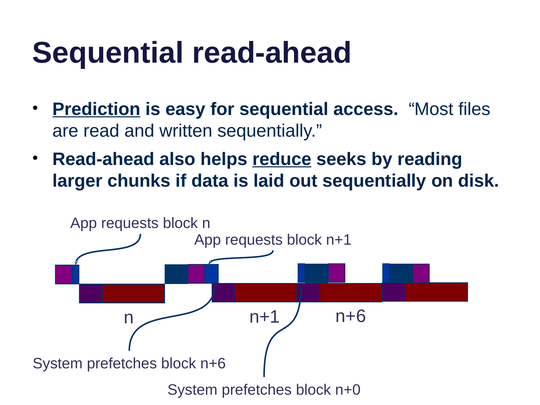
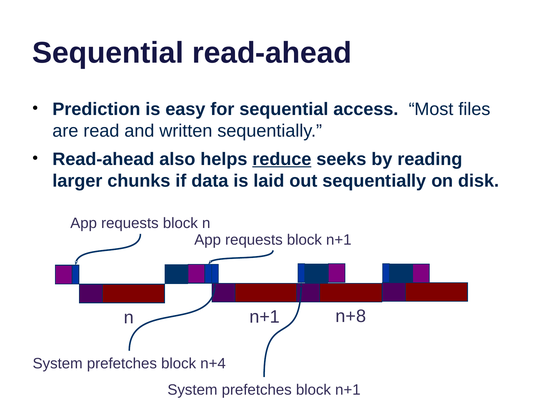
Prediction underline: present -> none
n+6 at (351, 316): n+6 -> n+8
block n+6: n+6 -> n+4
prefetches block n+0: n+0 -> n+1
